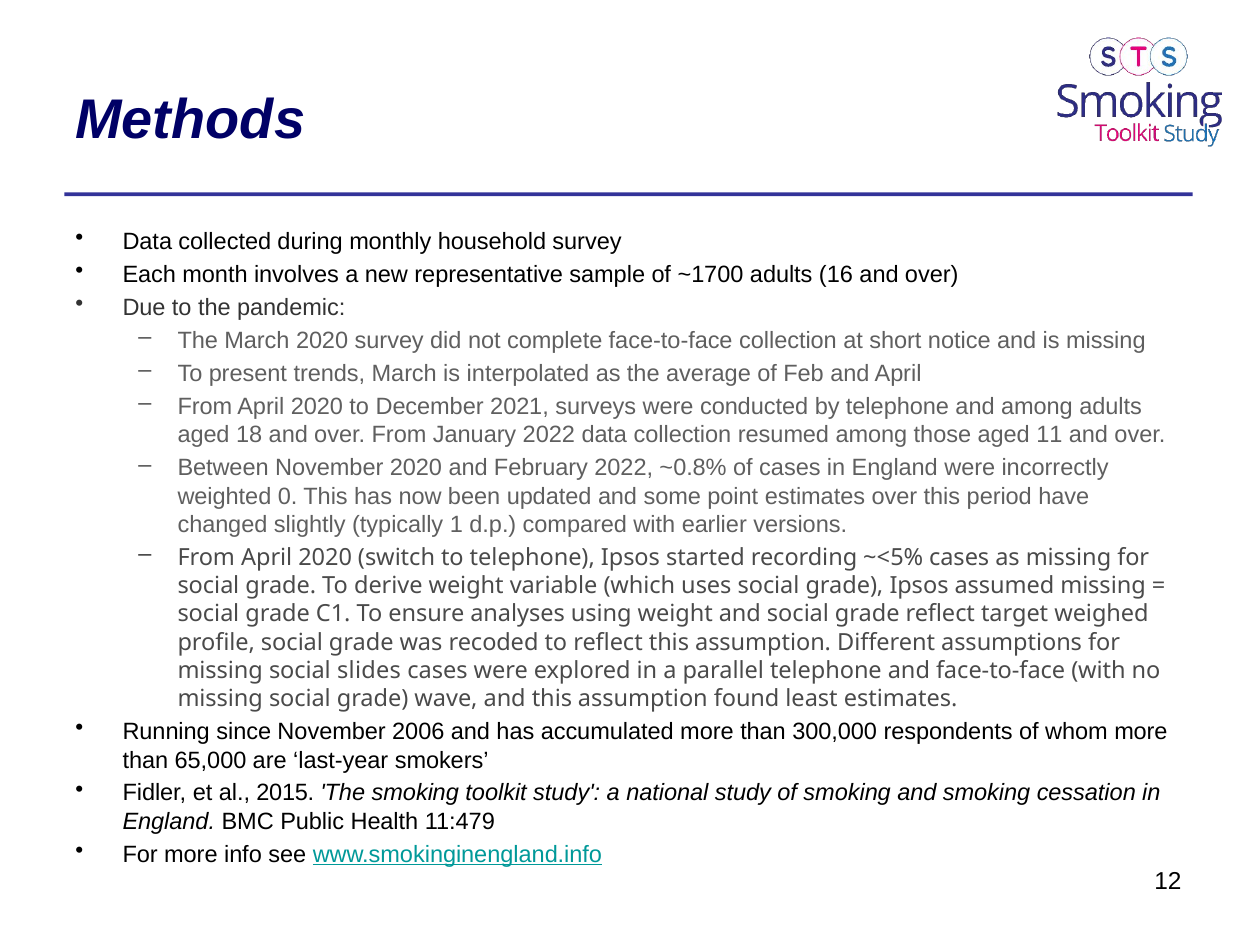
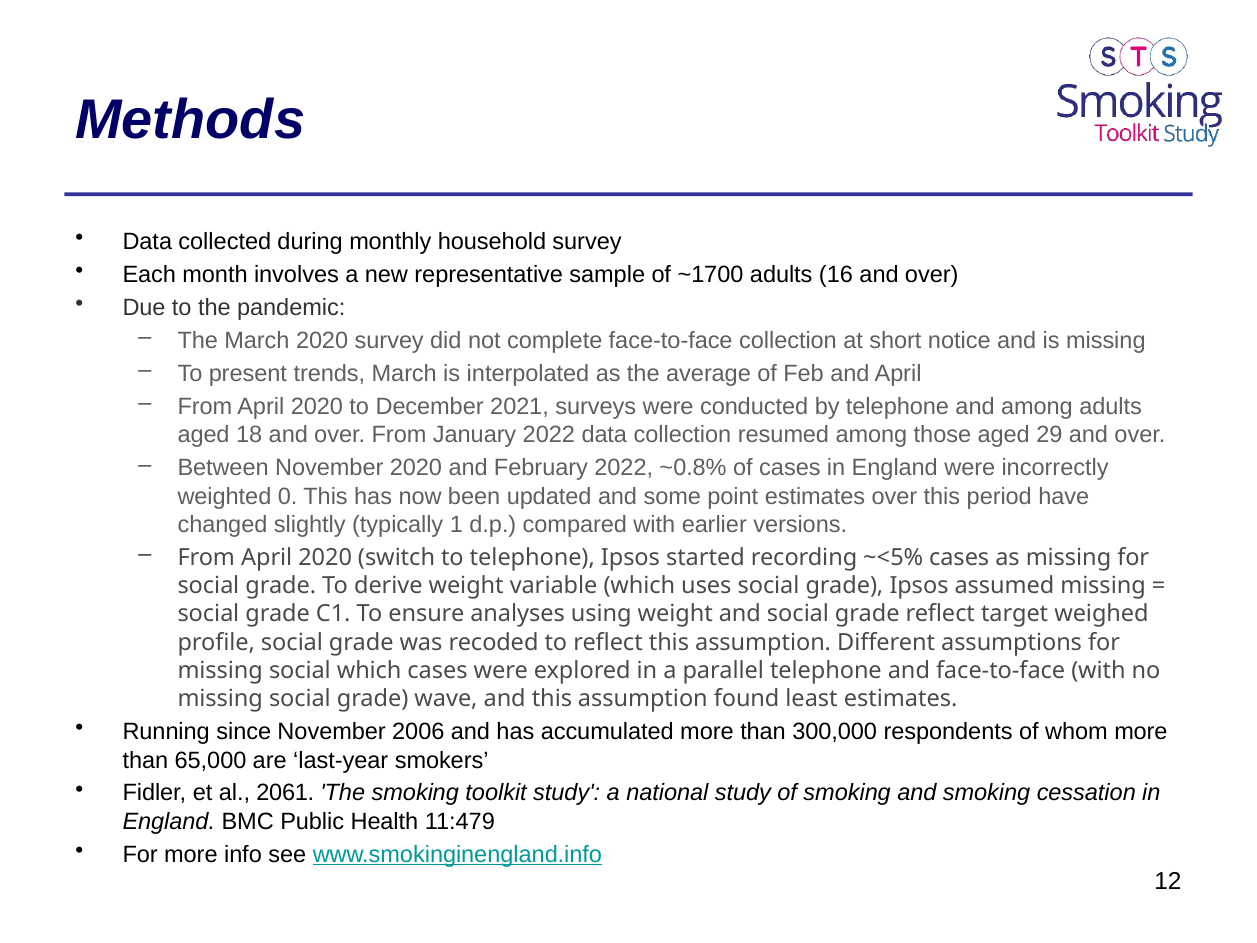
11: 11 -> 29
social slides: slides -> which
2015: 2015 -> 2061
